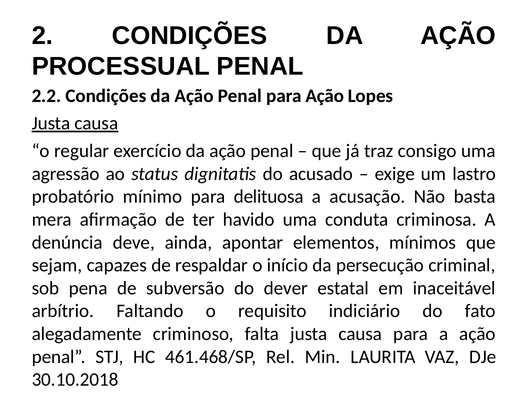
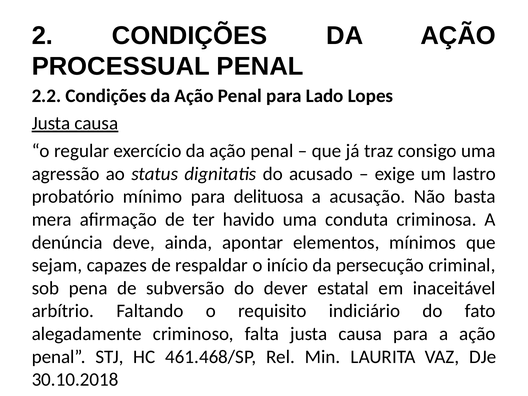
para Ação: Ação -> Lado
